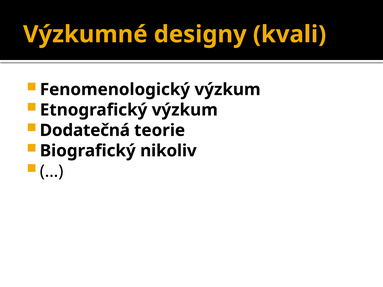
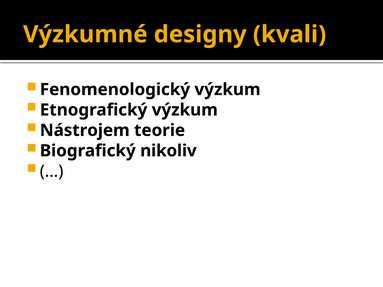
Dodatečná: Dodatečná -> Nástrojem
